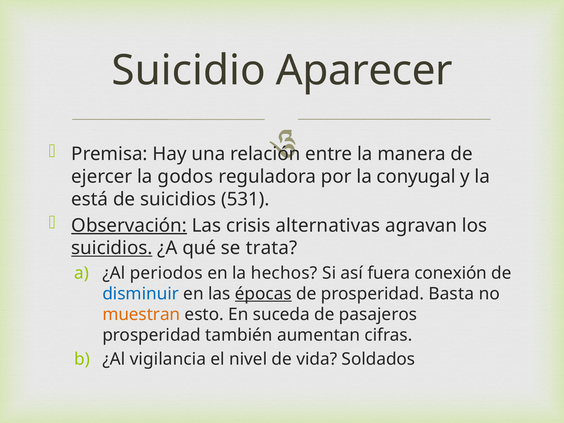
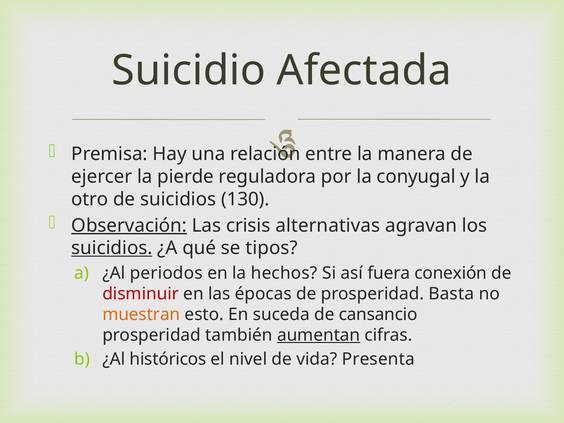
Aparecer: Aparecer -> Afectada
godos: godos -> pierde
está: está -> otro
531: 531 -> 130
trata: trata -> tipos
disminuir colour: blue -> red
épocas underline: present -> none
pasajeros: pasajeros -> cansancio
aumentan underline: none -> present
vigilancia: vigilancia -> históricos
Soldados: Soldados -> Presenta
